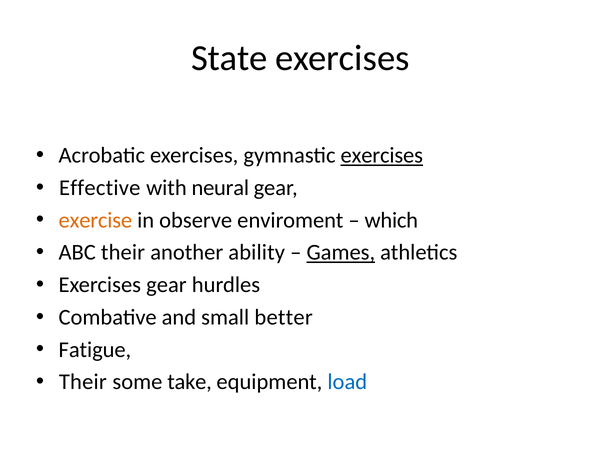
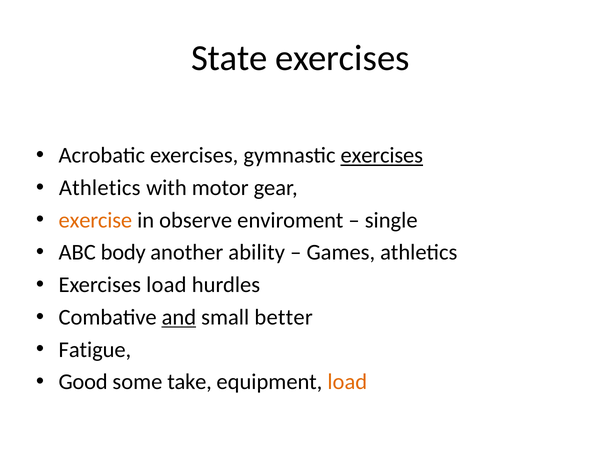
Effective at (100, 188): Effective -> Athletics
neural: neural -> motor
which: which -> single
ABC their: their -> body
Games underline: present -> none
Exercises gear: gear -> load
and underline: none -> present
Their at (83, 383): Their -> Good
load at (347, 383) colour: blue -> orange
